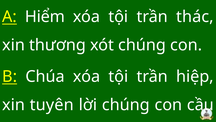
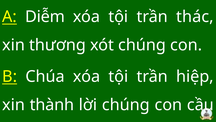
Hiểm: Hiểm -> Diễm
tuyên: tuyên -> thành
